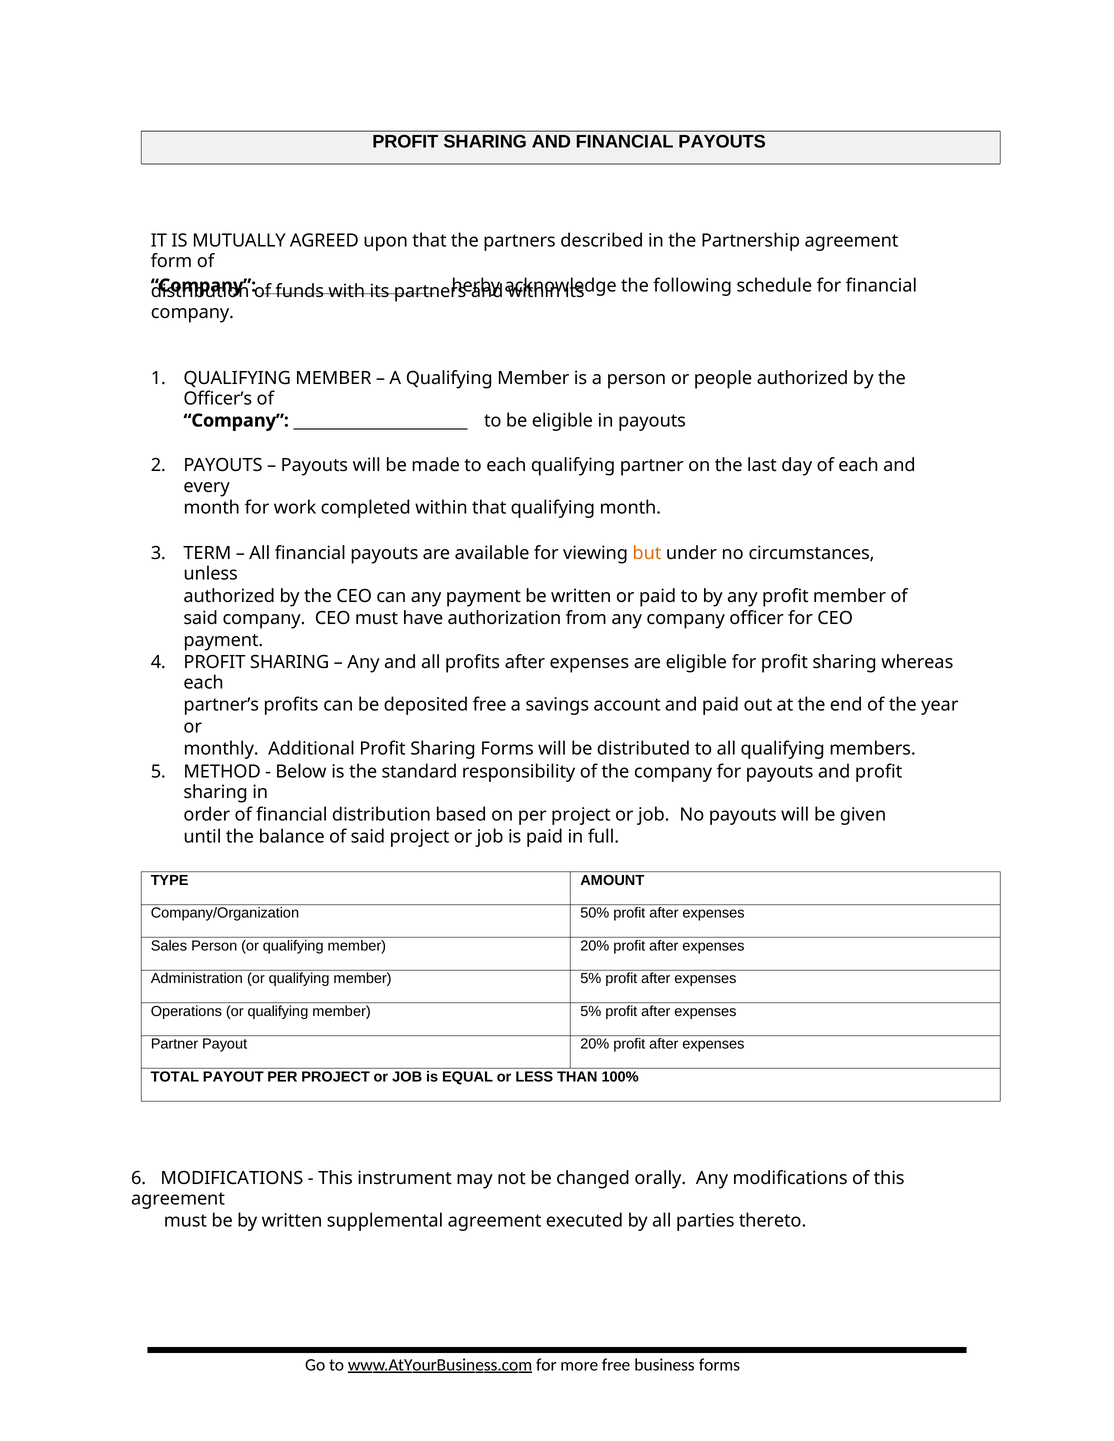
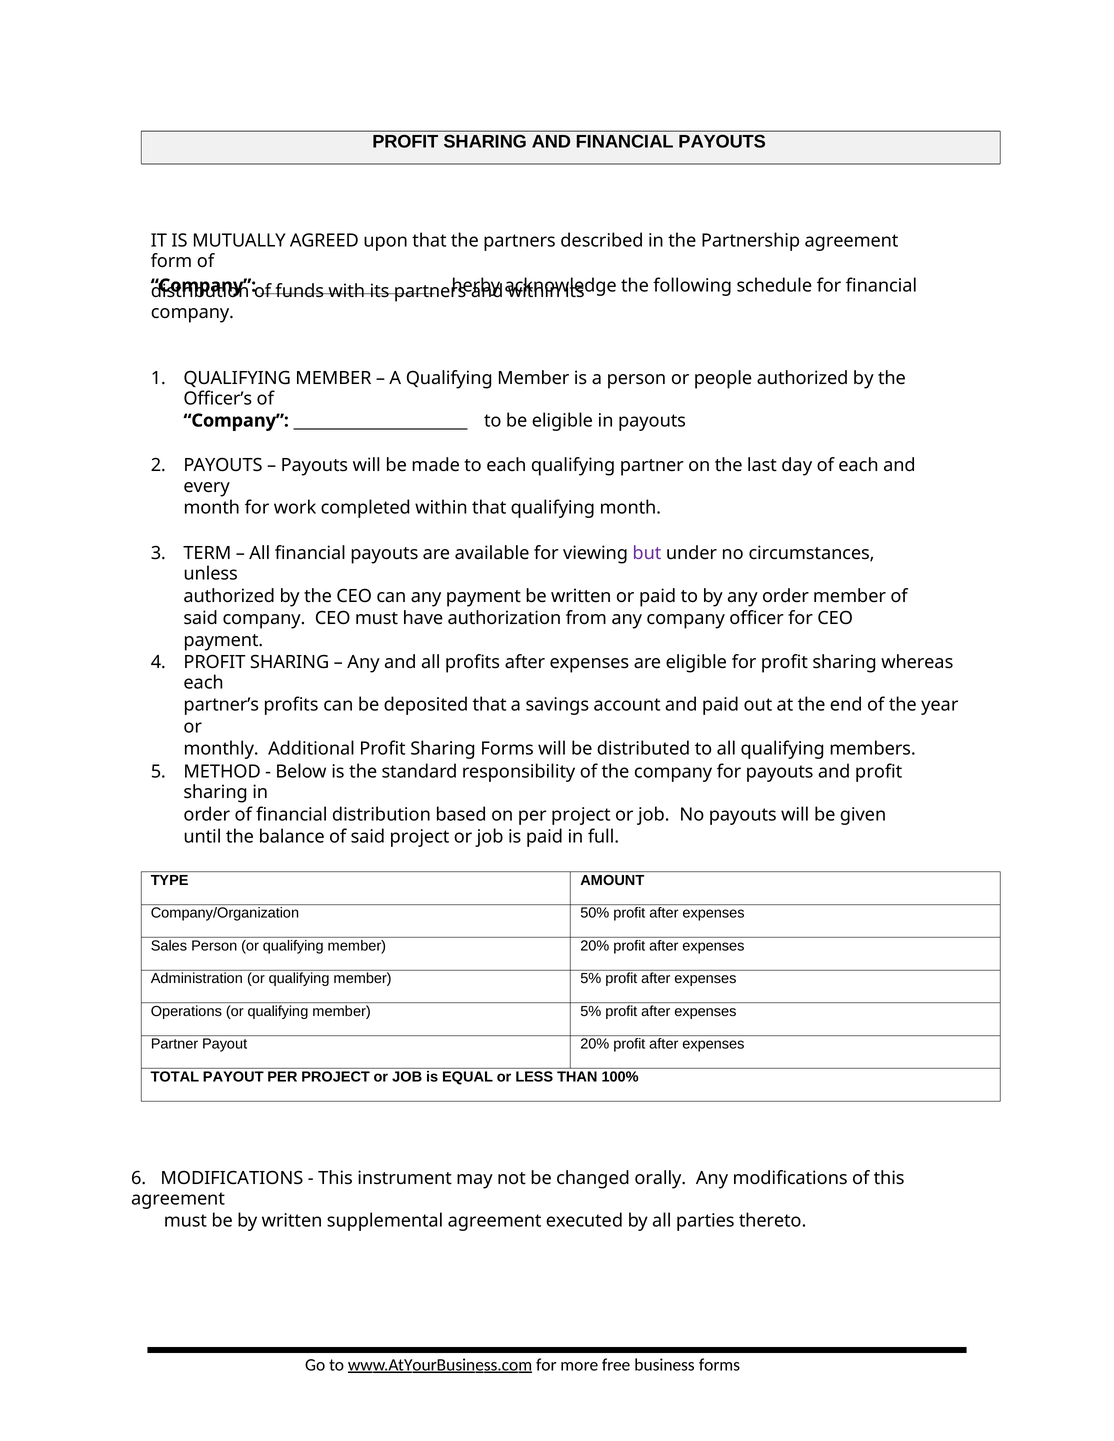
but colour: orange -> purple
any profit: profit -> order
deposited free: free -> that
